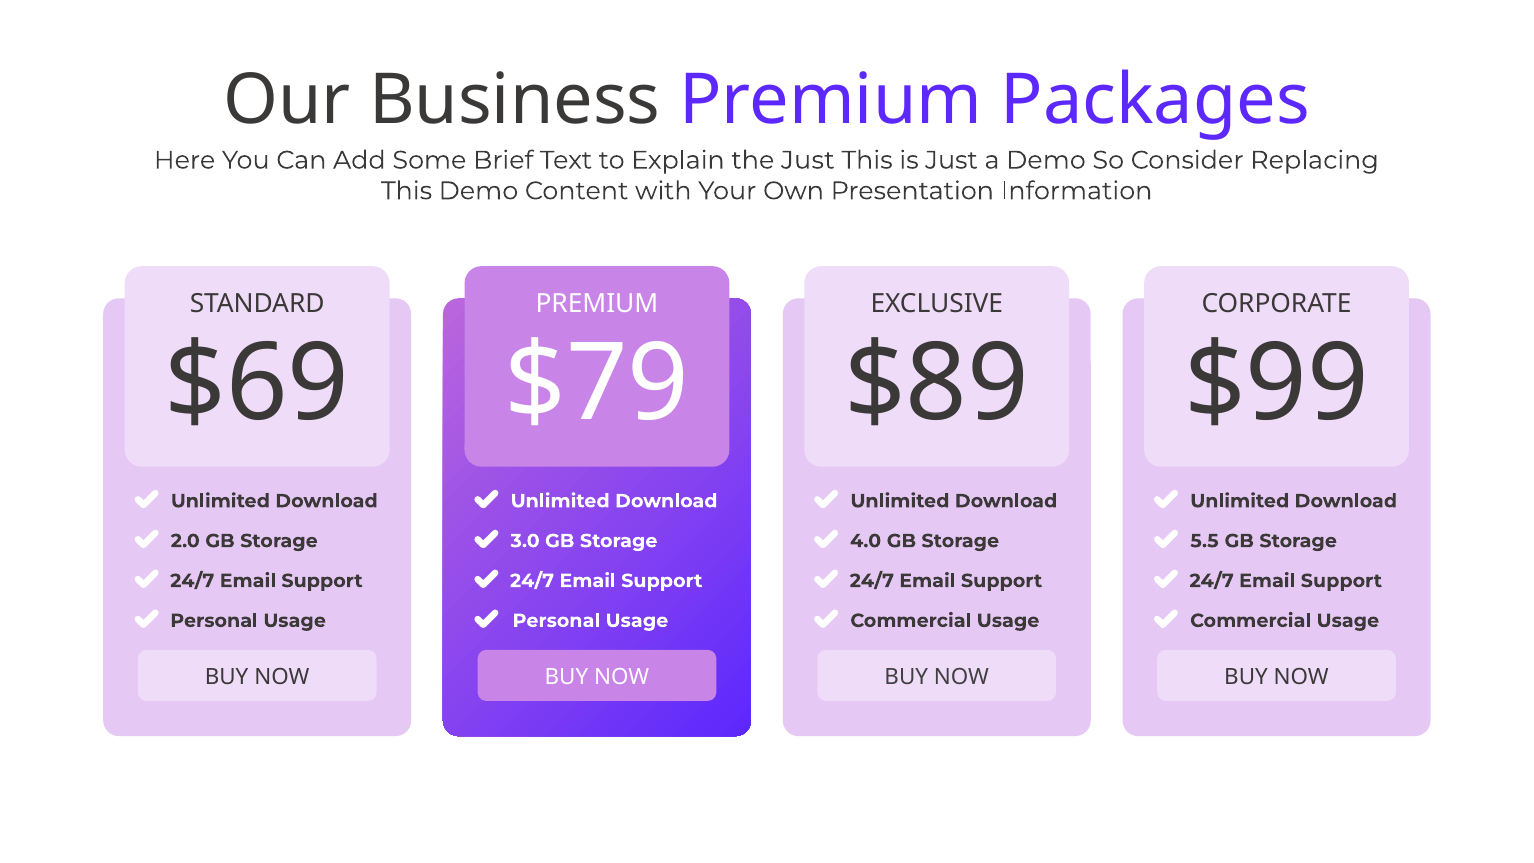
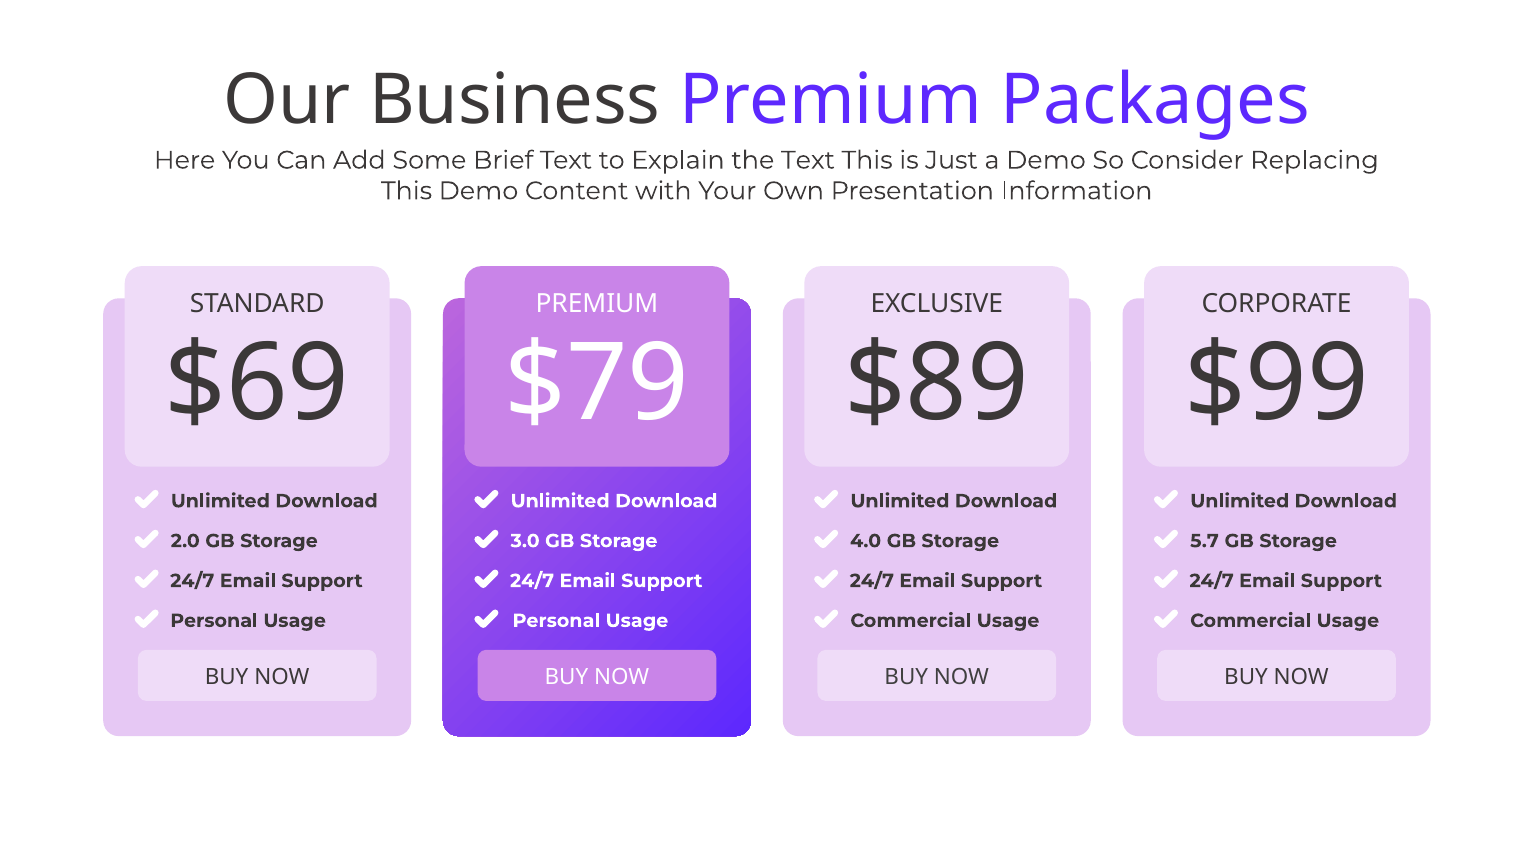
the Just: Just -> Text
5.5: 5.5 -> 5.7
